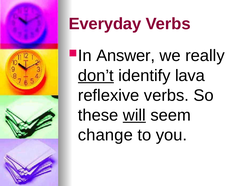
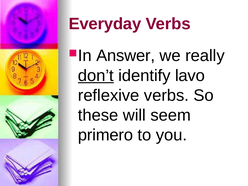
lava: lava -> lavo
will underline: present -> none
change: change -> primero
